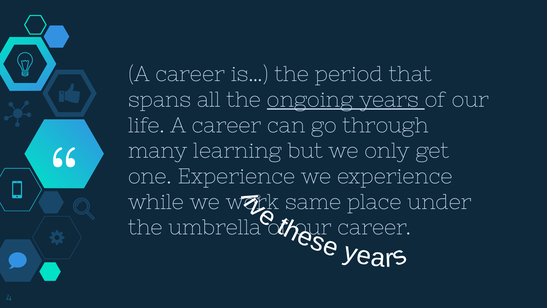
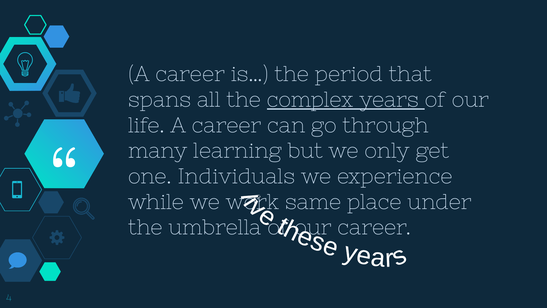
ongoing: ongoing -> complex
one Experience: Experience -> Individuals
